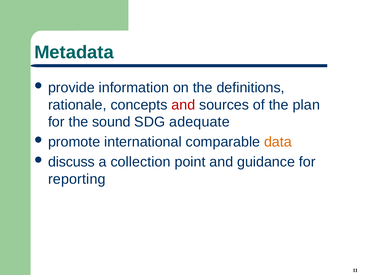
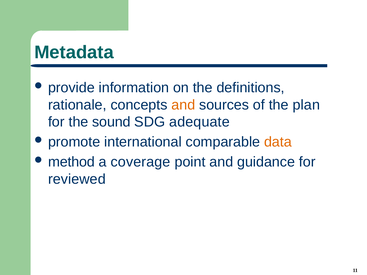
and at (183, 105) colour: red -> orange
discuss: discuss -> method
collection: collection -> coverage
reporting: reporting -> reviewed
